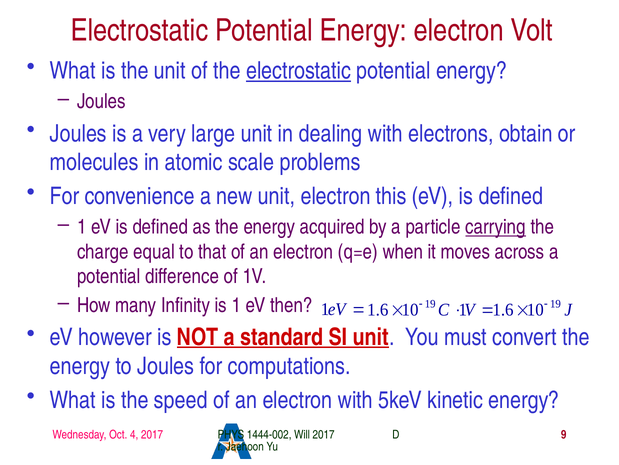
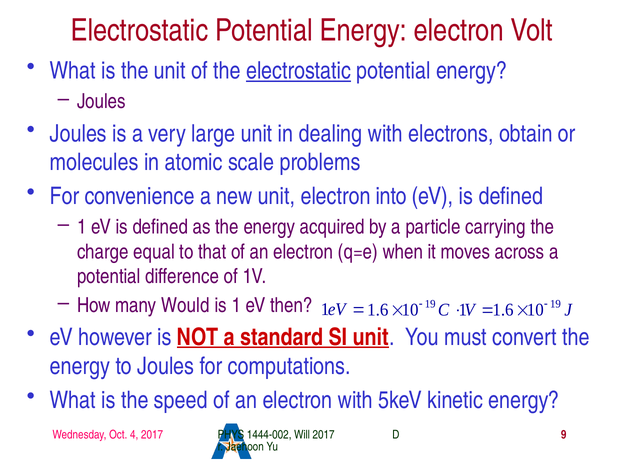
this: this -> into
carrying underline: present -> none
Infinity: Infinity -> Would
